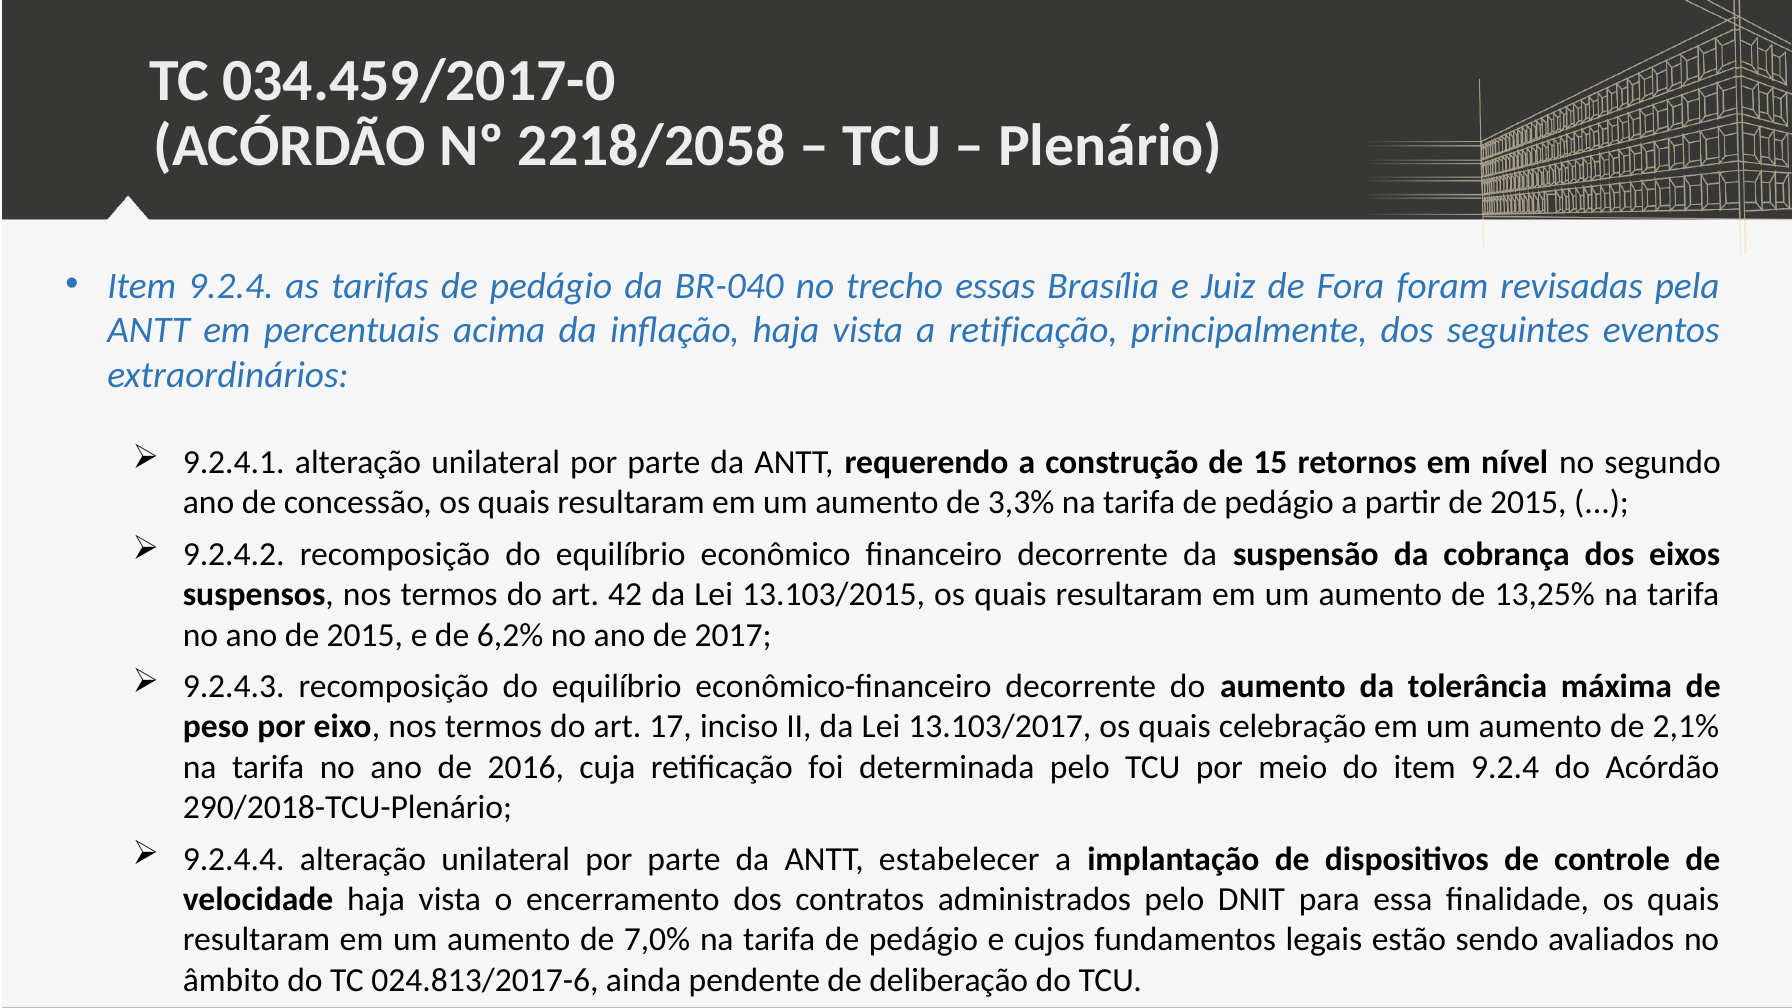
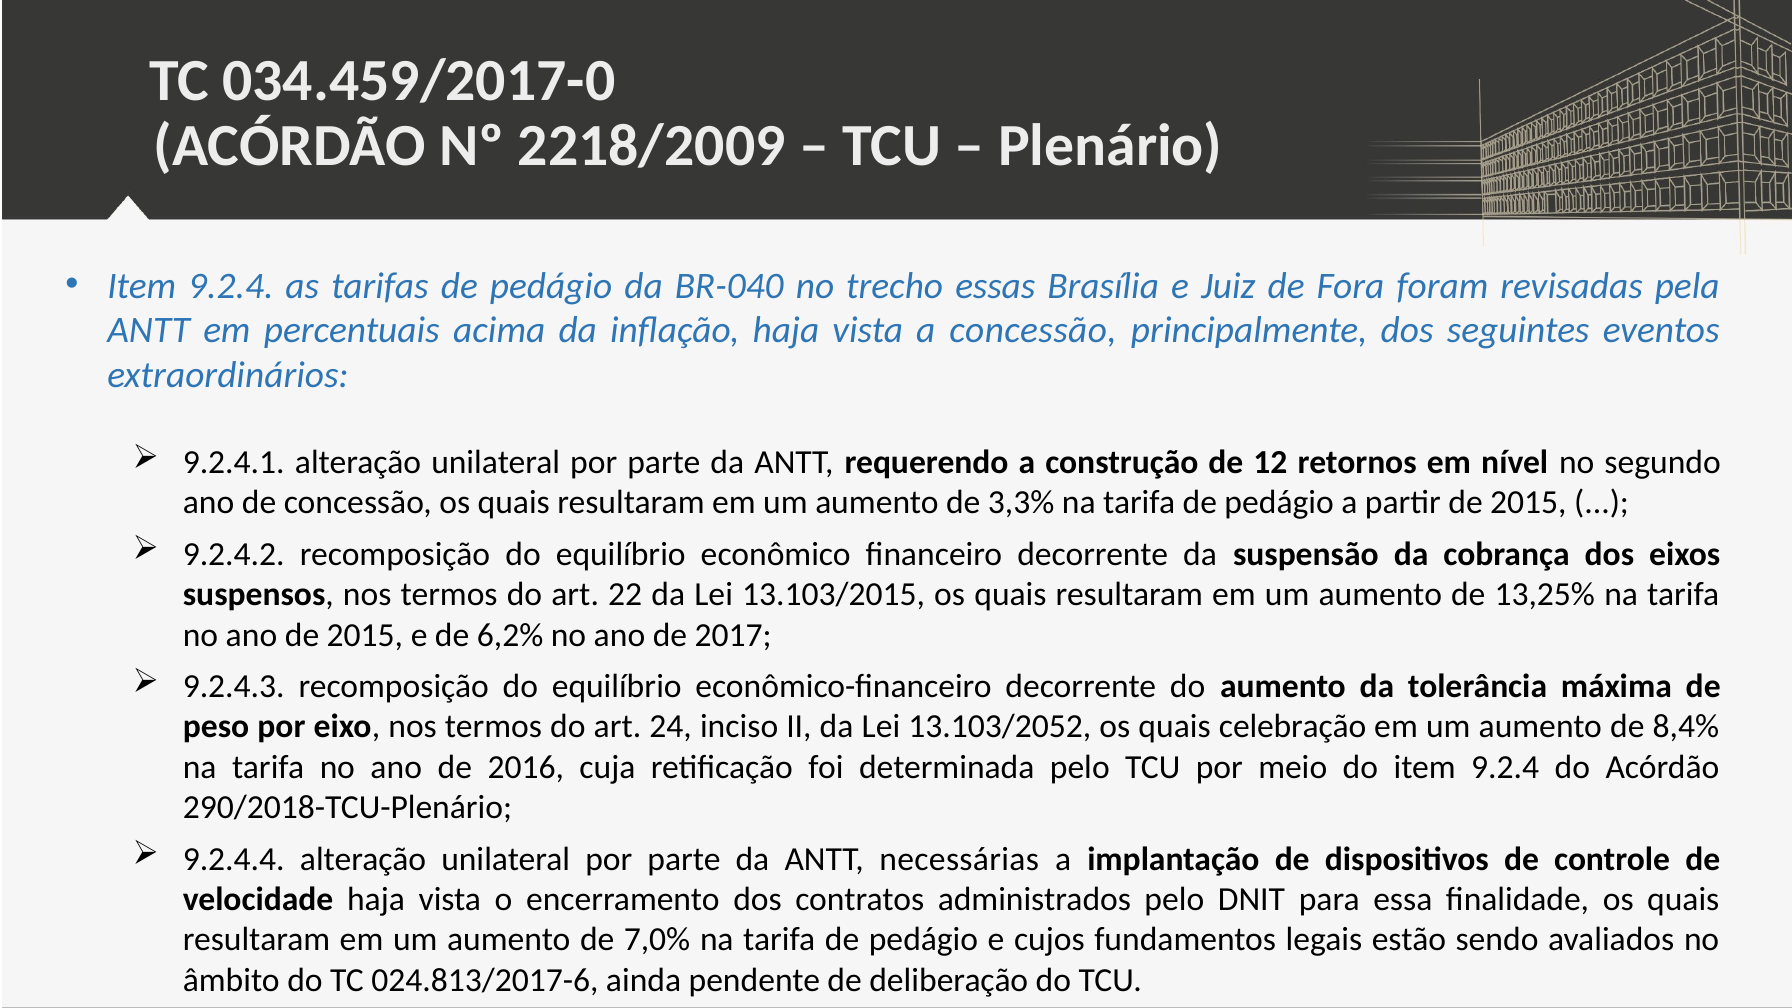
2218/2058: 2218/2058 -> 2218/2009
a retificação: retificação -> concessão
15: 15 -> 12
42: 42 -> 22
17: 17 -> 24
13.103/2017: 13.103/2017 -> 13.103/2052
2,1%: 2,1% -> 8,4%
estabelecer: estabelecer -> necessárias
